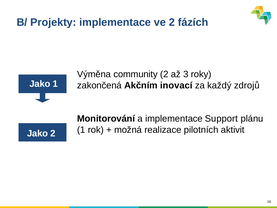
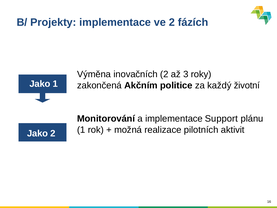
community: community -> inovačních
inovací: inovací -> politice
zdrojů: zdrojů -> životní
